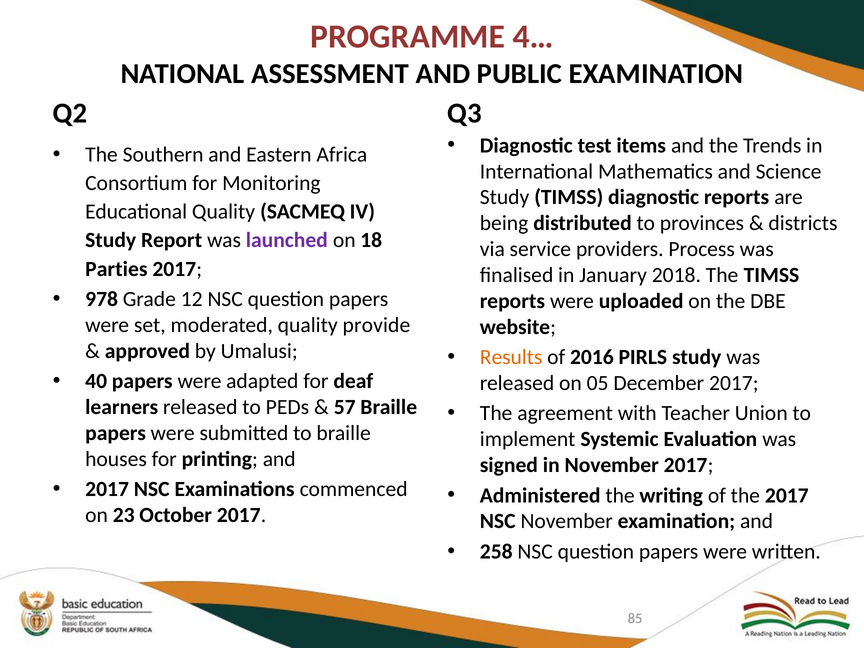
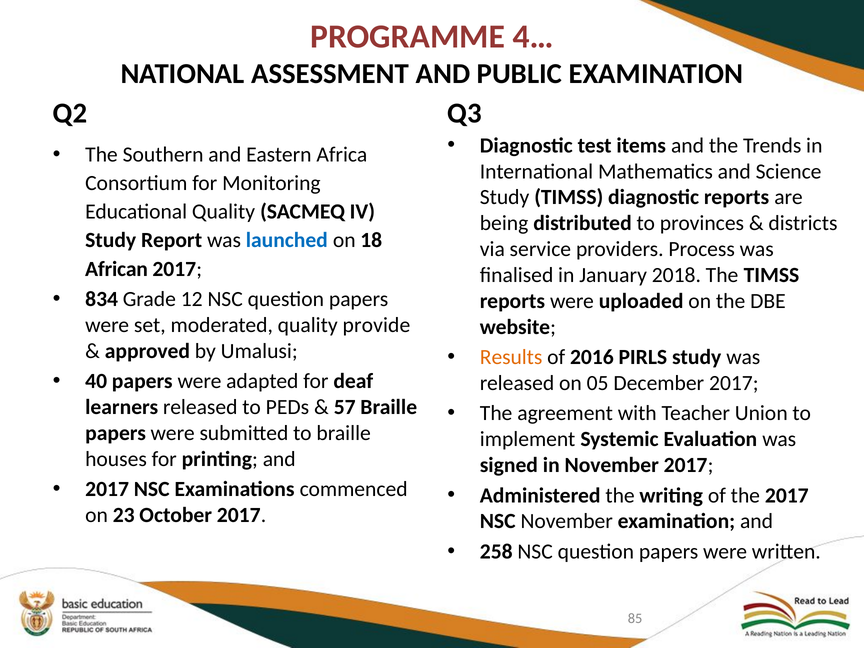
launched colour: purple -> blue
Parties: Parties -> African
978: 978 -> 834
